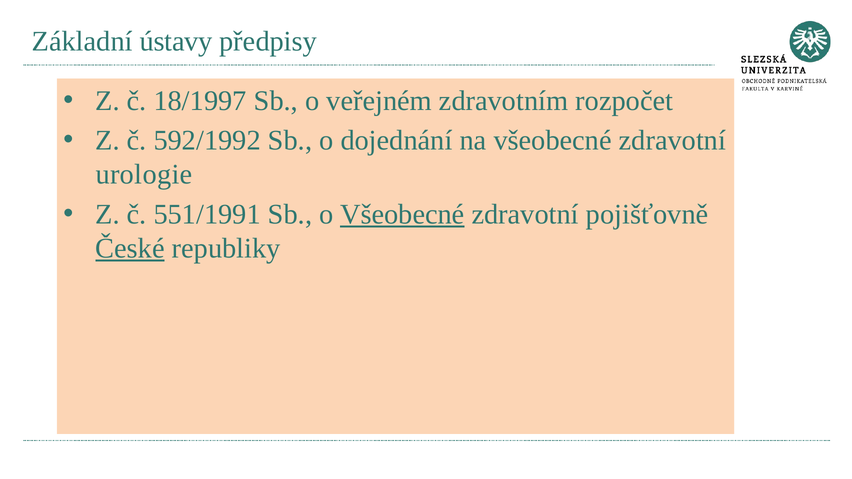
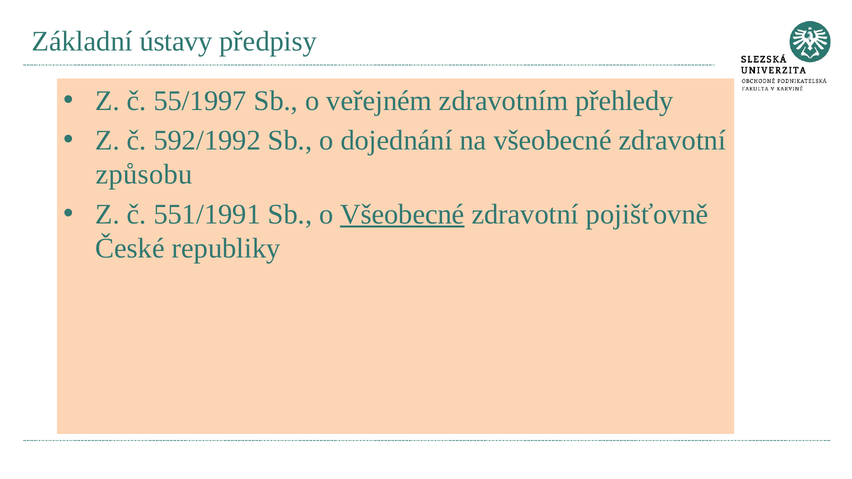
18/1997: 18/1997 -> 55/1997
rozpočet: rozpočet -> přehledy
urologie: urologie -> způsobu
České underline: present -> none
